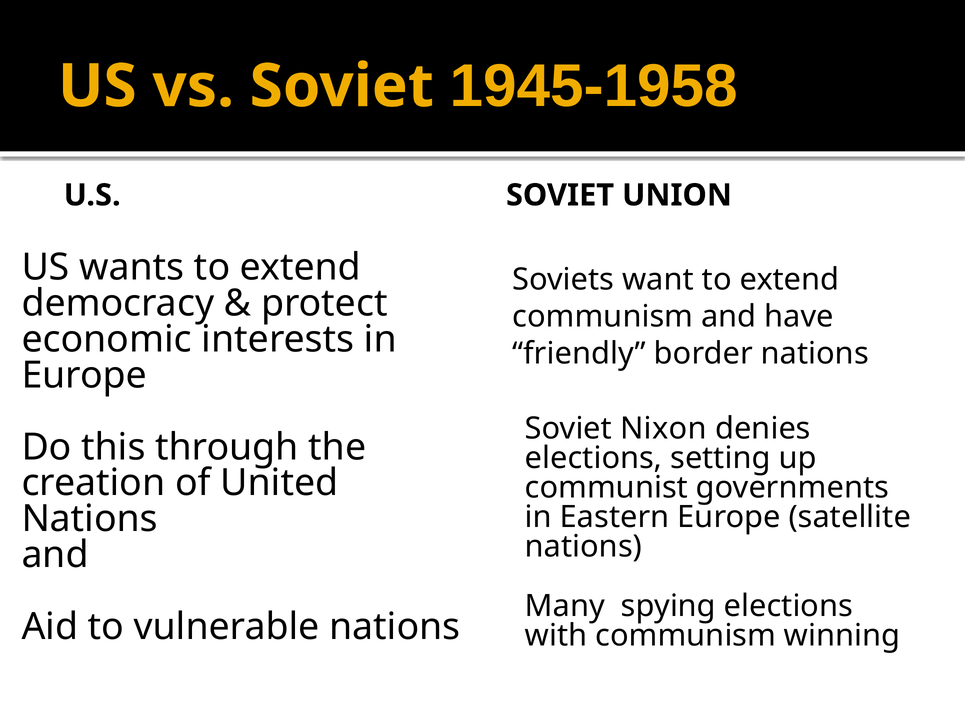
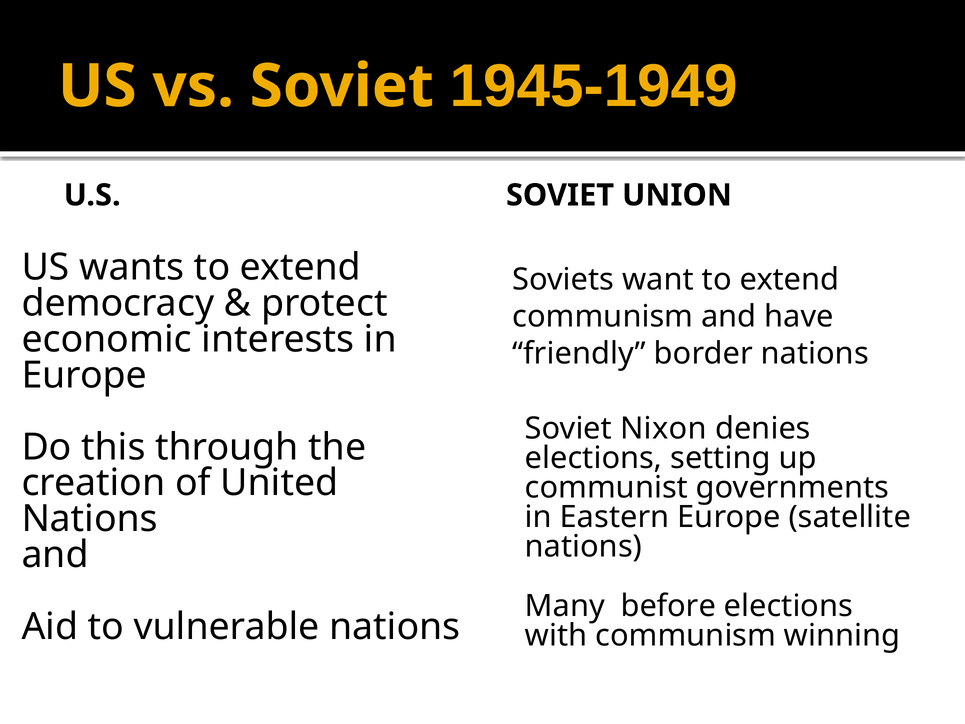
1945-1958: 1945-1958 -> 1945-1949
spying: spying -> before
